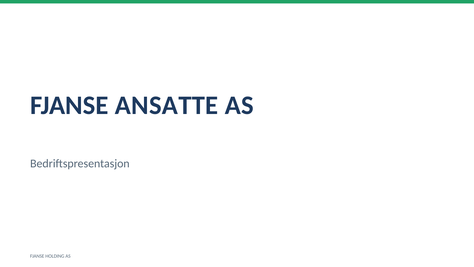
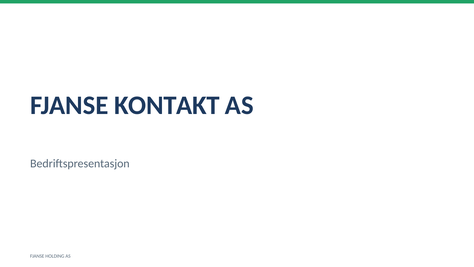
ANSATTE: ANSATTE -> KONTAKT
